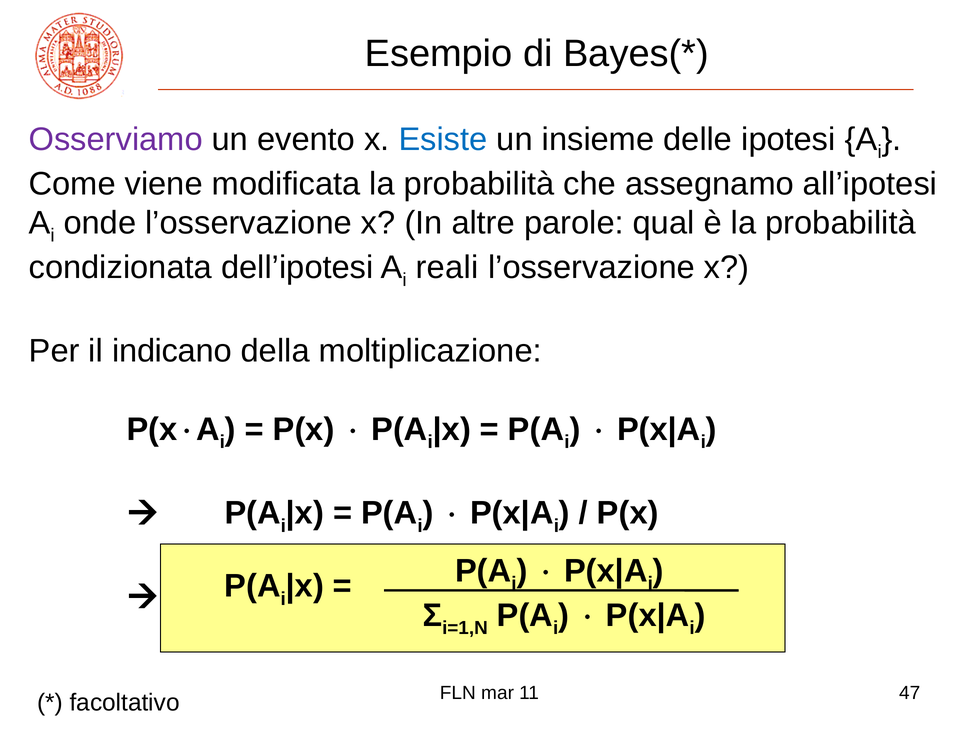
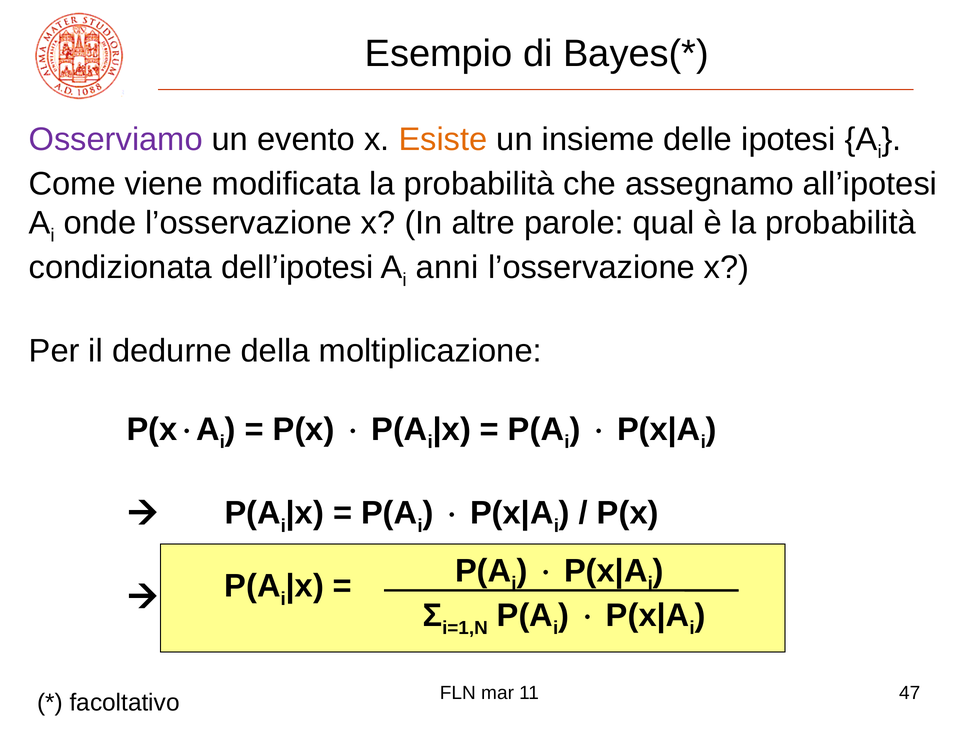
Esiste colour: blue -> orange
reali: reali -> anni
indicano: indicano -> dedurne
